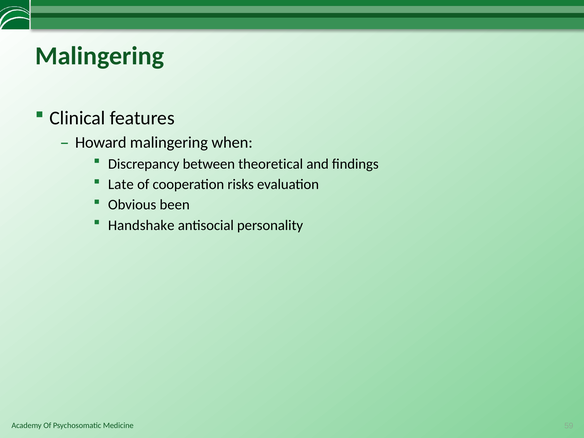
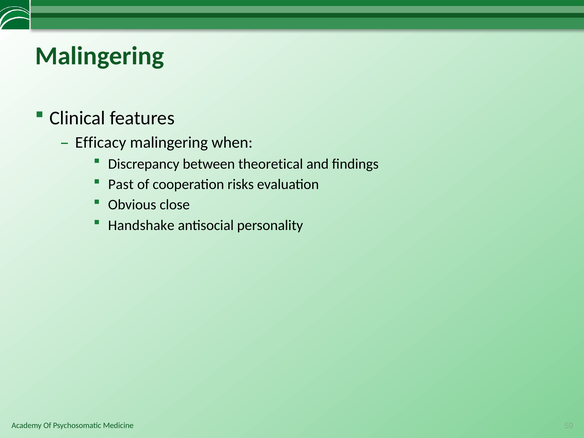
Howard: Howard -> Efficacy
Late: Late -> Past
been: been -> close
